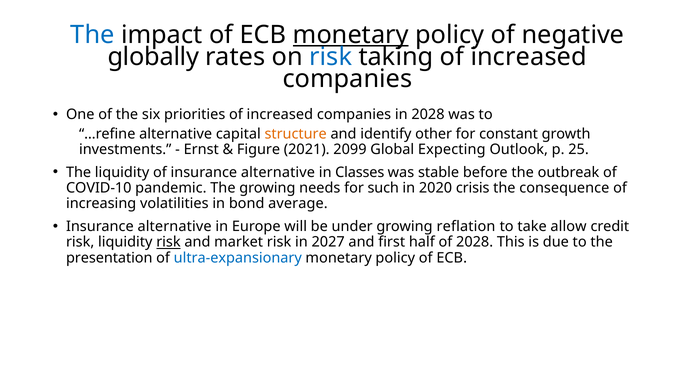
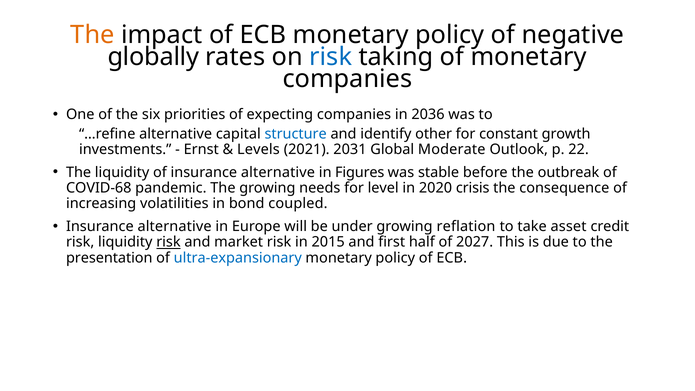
The at (93, 35) colour: blue -> orange
monetary at (351, 35) underline: present -> none
taking of increased: increased -> monetary
priorities of increased: increased -> expecting
in 2028: 2028 -> 2036
structure colour: orange -> blue
Figure: Figure -> Levels
2099: 2099 -> 2031
Expecting: Expecting -> Moderate
25: 25 -> 22
Classes: Classes -> Figures
COVID-10: COVID-10 -> COVID-68
such: such -> level
average: average -> coupled
allow: allow -> asset
2027: 2027 -> 2015
of 2028: 2028 -> 2027
